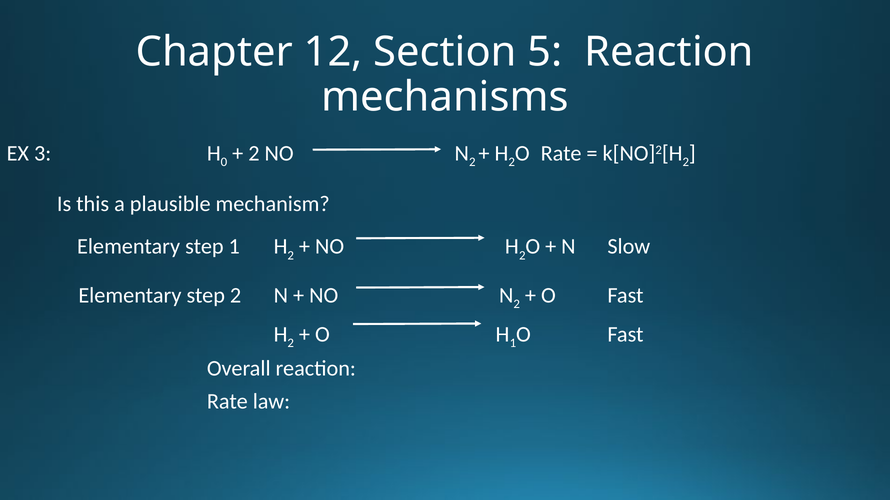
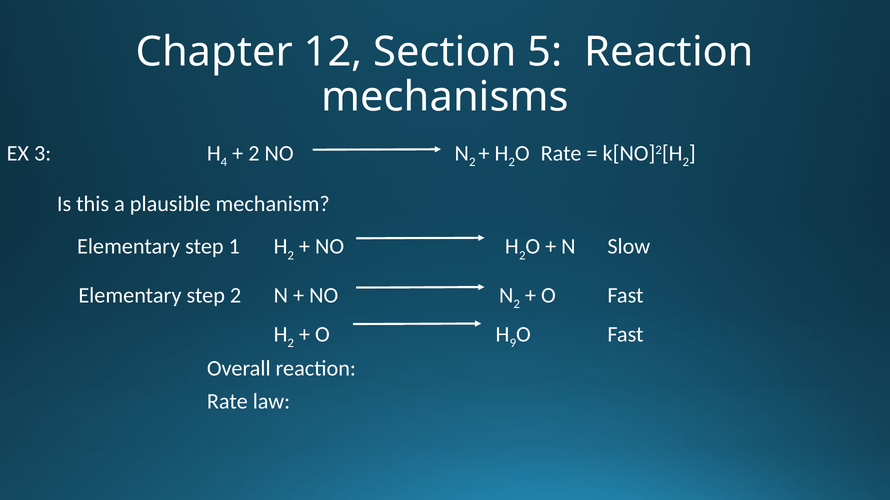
0: 0 -> 4
1 at (513, 344): 1 -> 9
